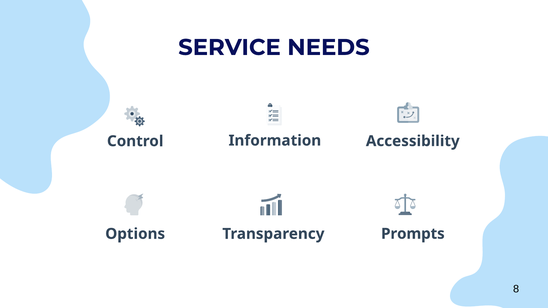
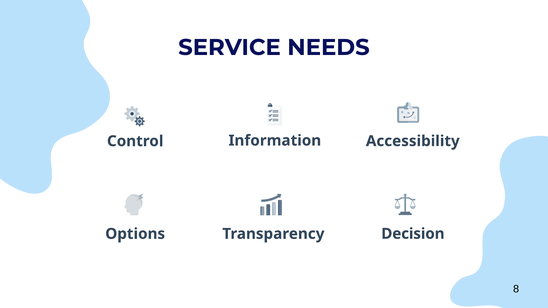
Prompts: Prompts -> Decision
